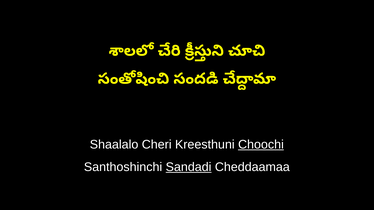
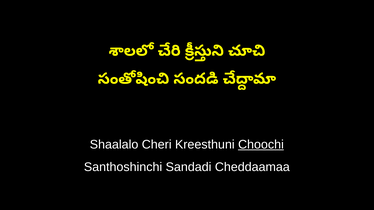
Sandadi underline: present -> none
